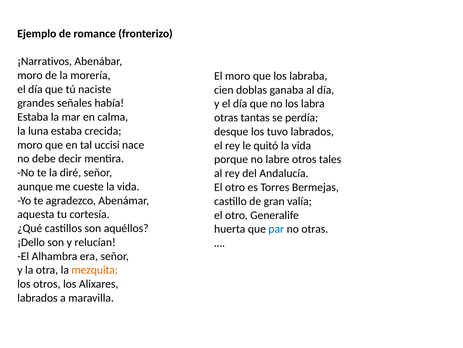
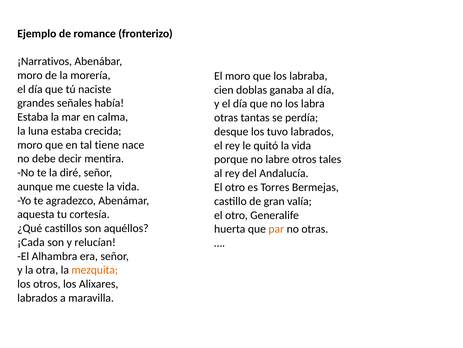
uccisi: uccisi -> tiene
par colour: blue -> orange
¡Dello: ¡Dello -> ¡Cada
